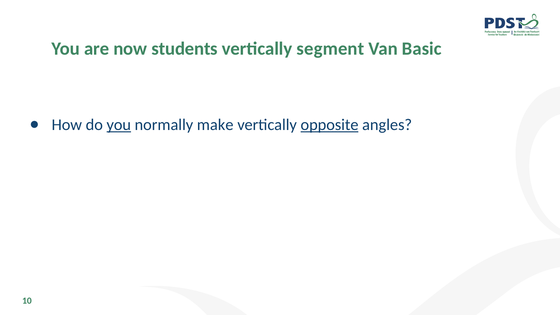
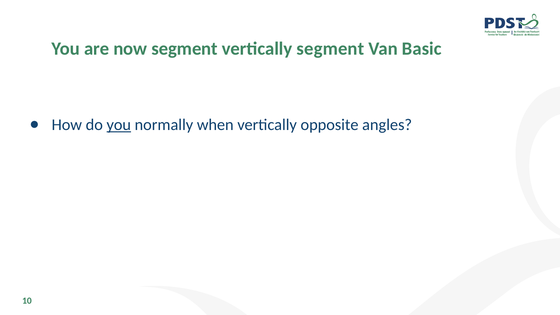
now students: students -> segment
make: make -> when
opposite underline: present -> none
